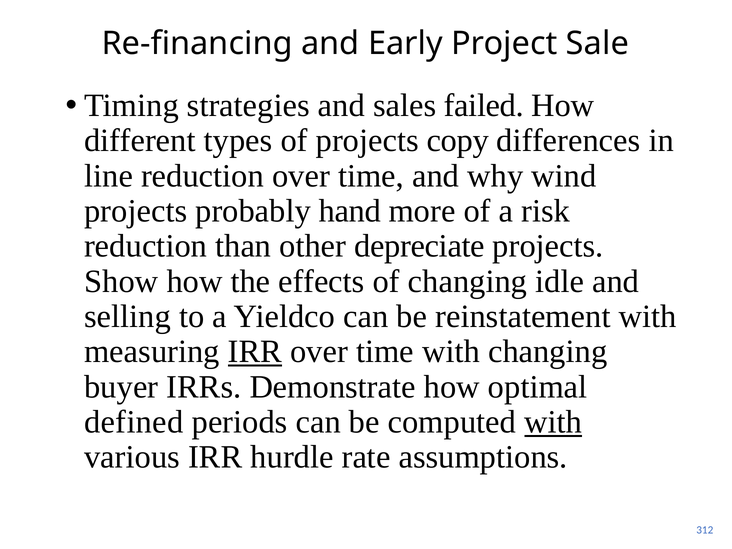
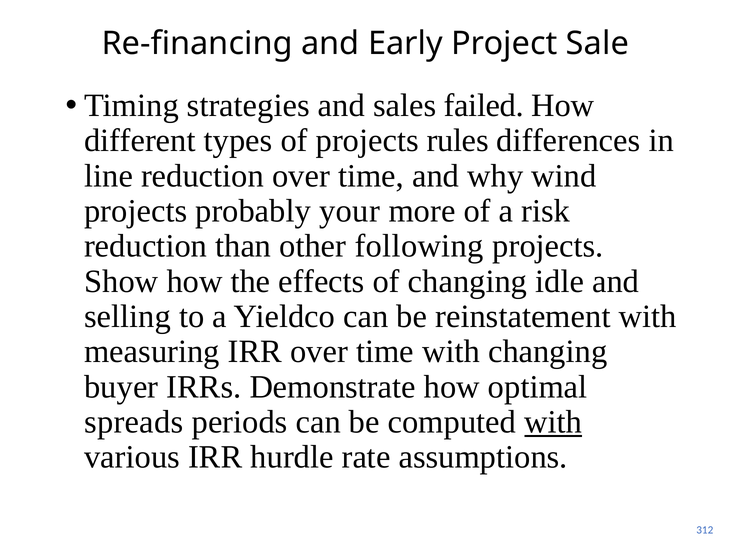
copy: copy -> rules
hand: hand -> your
depreciate: depreciate -> following
IRR at (255, 352) underline: present -> none
defined: defined -> spreads
